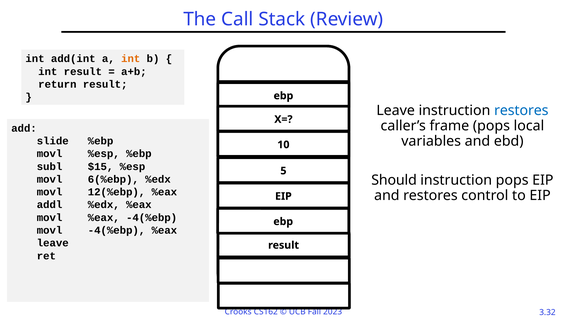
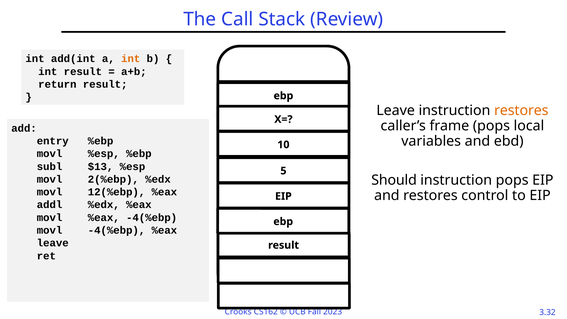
restores at (521, 110) colour: blue -> orange
slide: slide -> entry
$15: $15 -> $13
6(%ebp: 6(%ebp -> 2(%ebp
